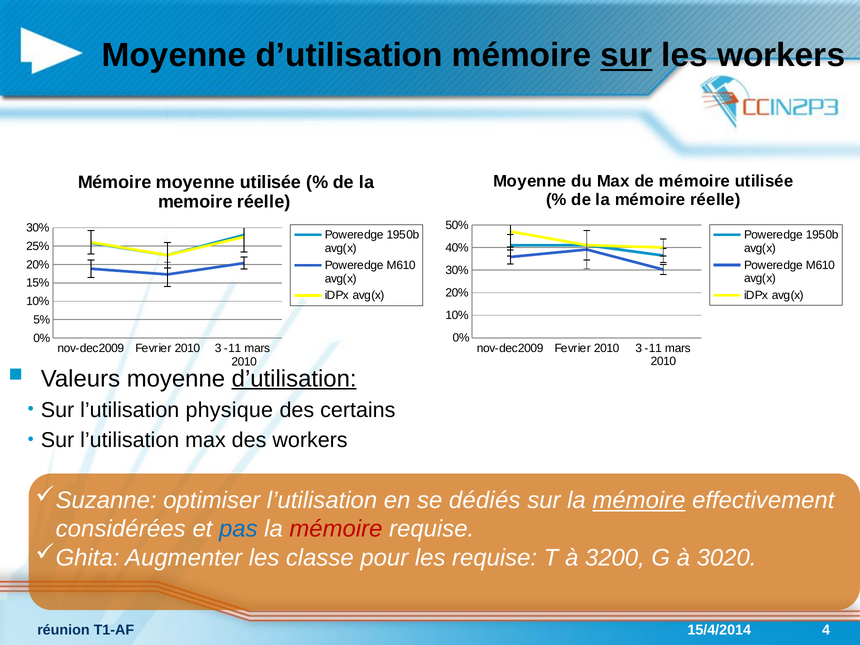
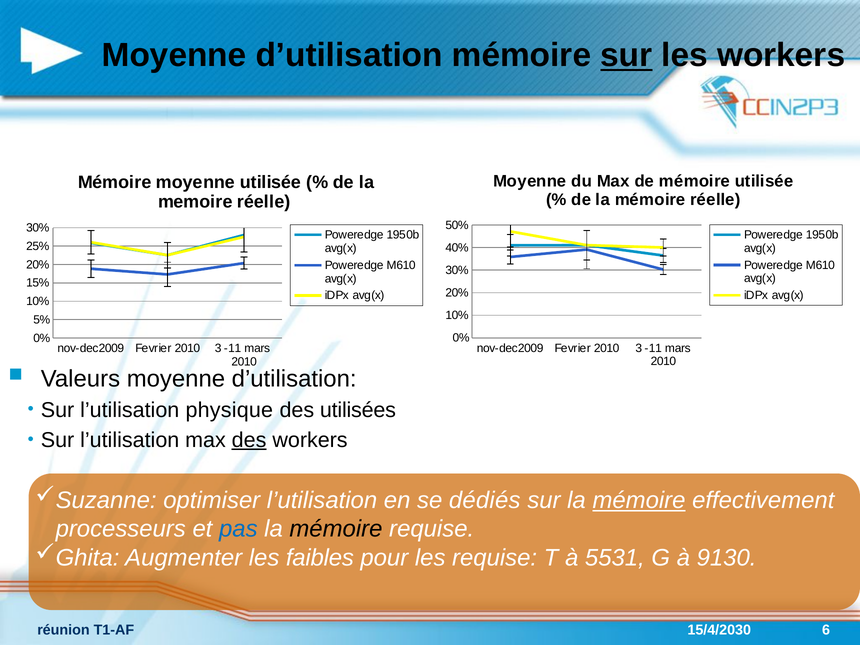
d’utilisation at (294, 379) underline: present -> none
certains: certains -> utilisées
des at (249, 440) underline: none -> present
considérées: considérées -> processeurs
mémoire at (336, 529) colour: red -> black
classe: classe -> faibles
3200: 3200 -> 5531
3020: 3020 -> 9130
15/4/2014: 15/4/2014 -> 15/4/2030
4: 4 -> 6
